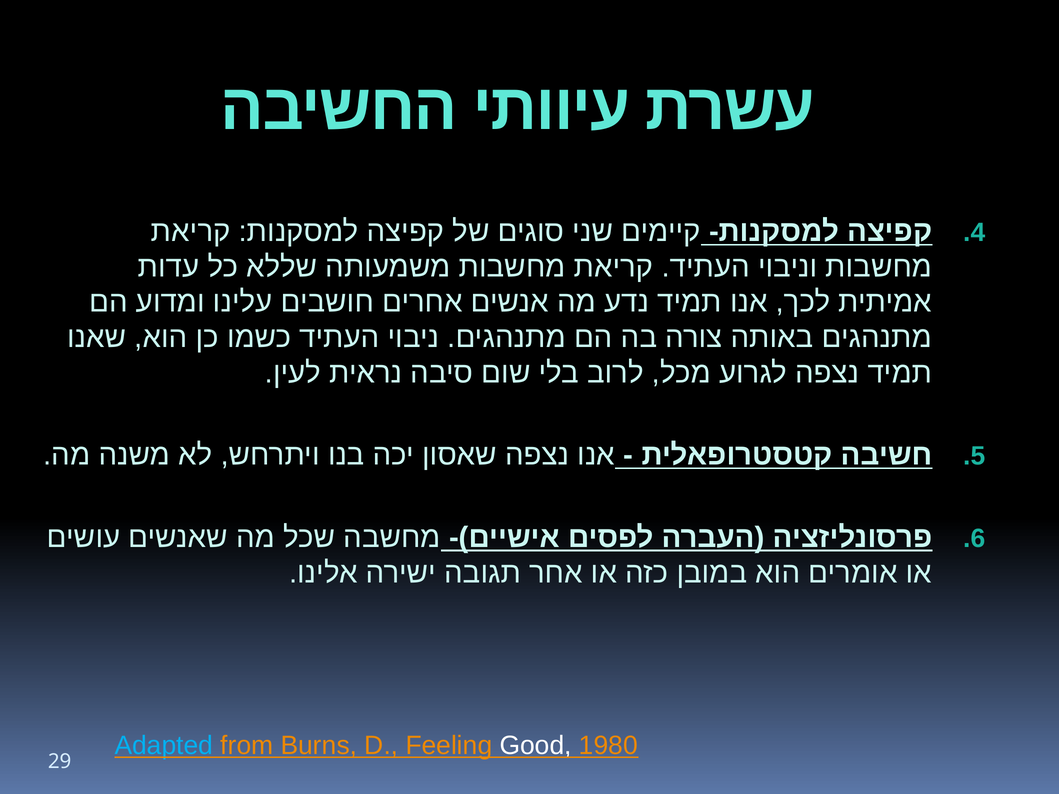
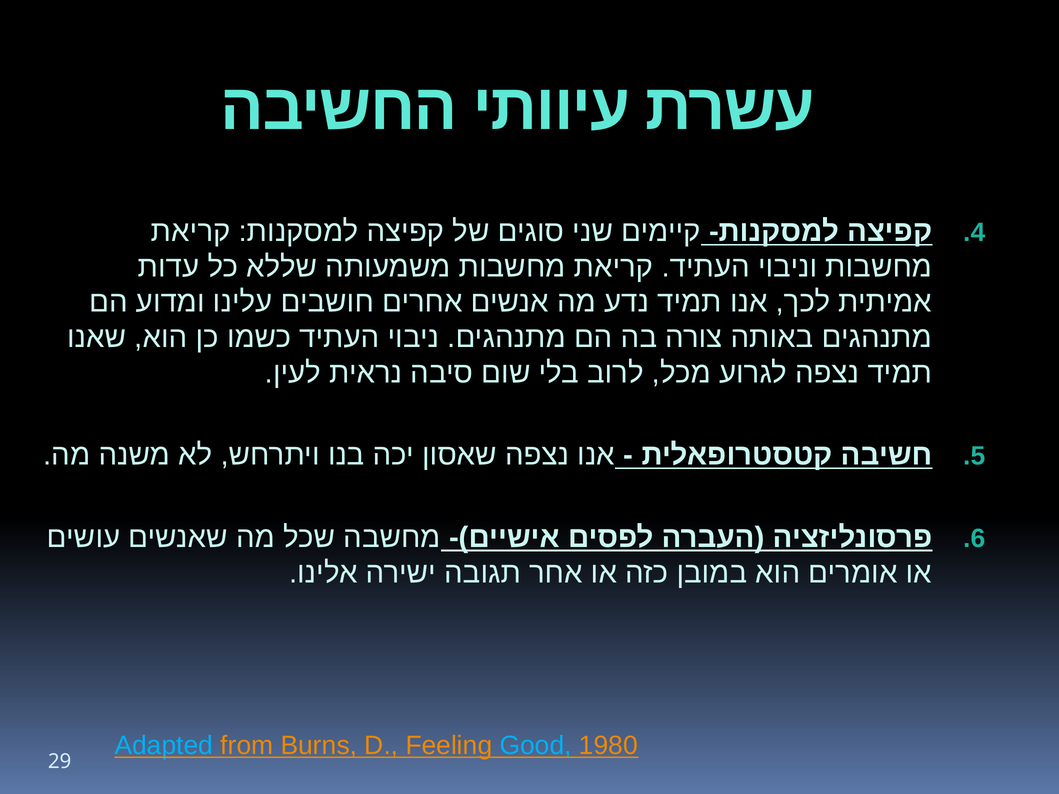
Good colour: white -> light blue
